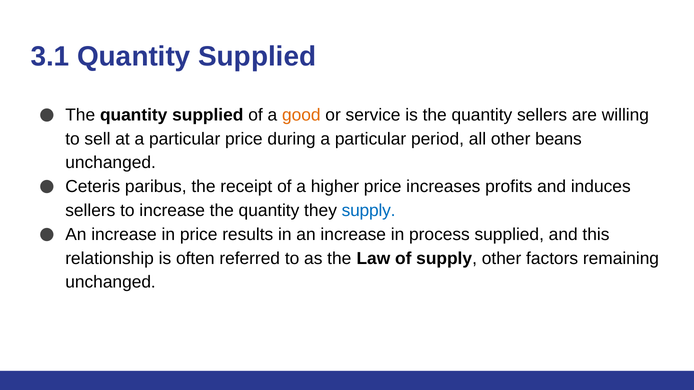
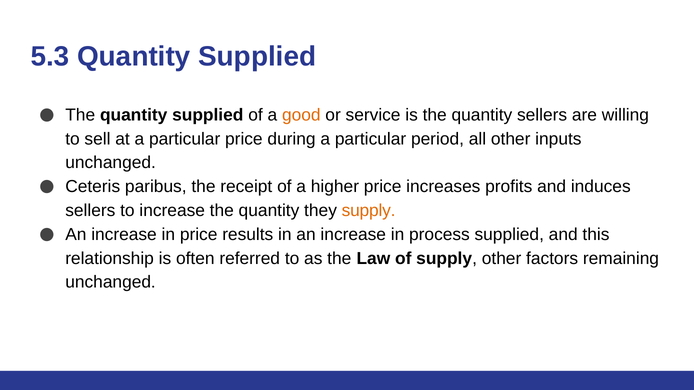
3.1: 3.1 -> 5.3
beans: beans -> inputs
supply at (369, 211) colour: blue -> orange
